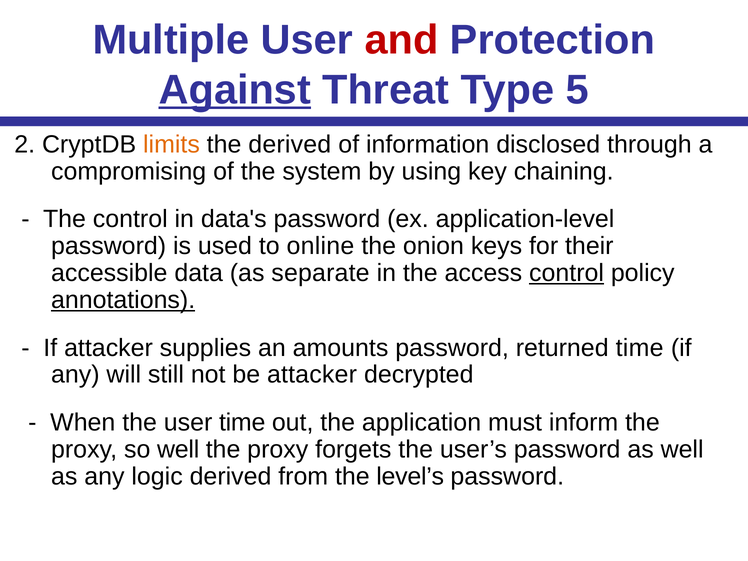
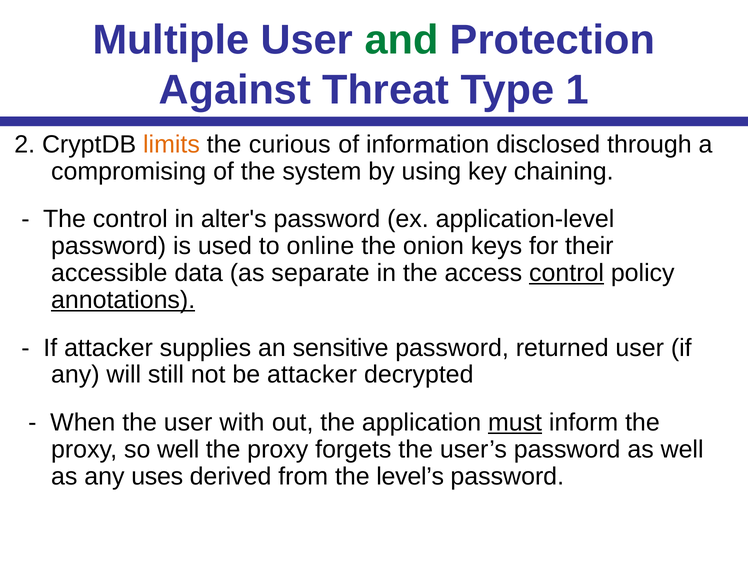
and colour: red -> green
Against underline: present -> none
5: 5 -> 1
the derived: derived -> curious
data's: data's -> alter's
amounts: amounts -> sensitive
returned time: time -> user
user time: time -> with
must underline: none -> present
logic: logic -> uses
